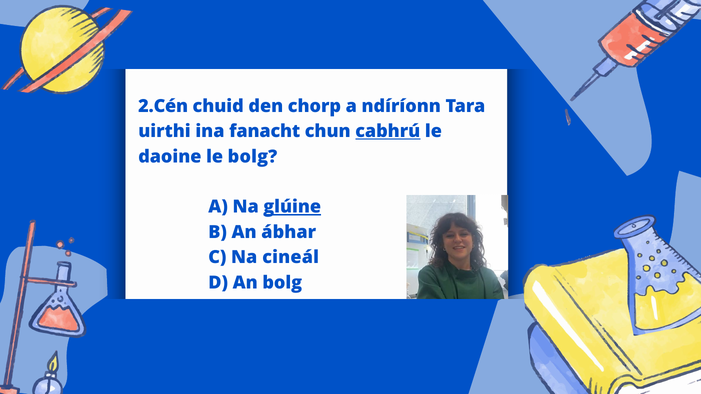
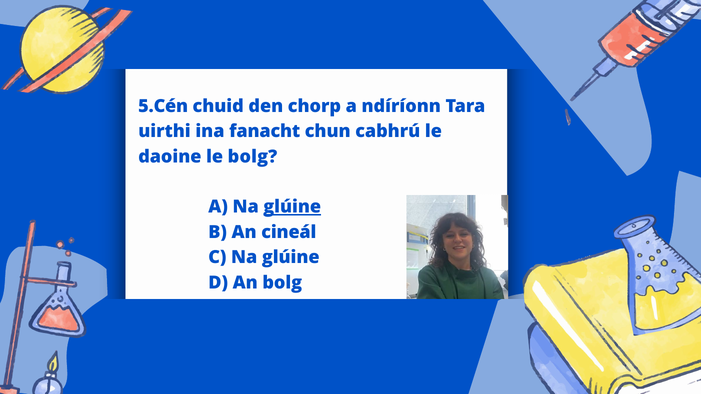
2.Cén: 2.Cén -> 5.Cén
cabhrú underline: present -> none
ábhar: ábhar -> cineál
C Na cineál: cineál -> glúine
